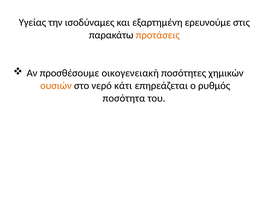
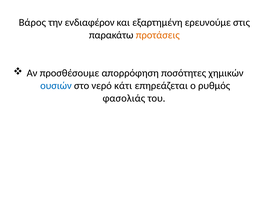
Υγείας: Υγείας -> Βάρος
ισοδύναμες: ισοδύναμες -> ενδιαφέρον
οικογενειακή: οικογενειακή -> απορρόφηση
ουσιών colour: orange -> blue
ποσότητα: ποσότητα -> φασολιάς
